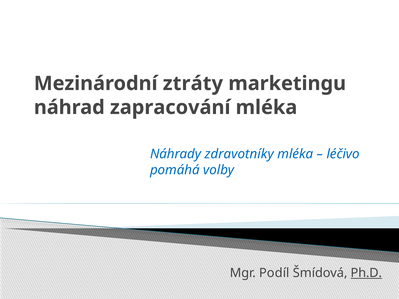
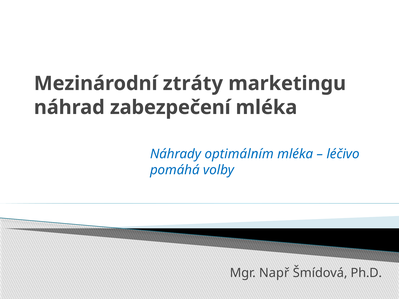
zapracování: zapracování -> zabezpečení
zdravotníky: zdravotníky -> optimálním
Podíl: Podíl -> Např
Ph.D underline: present -> none
